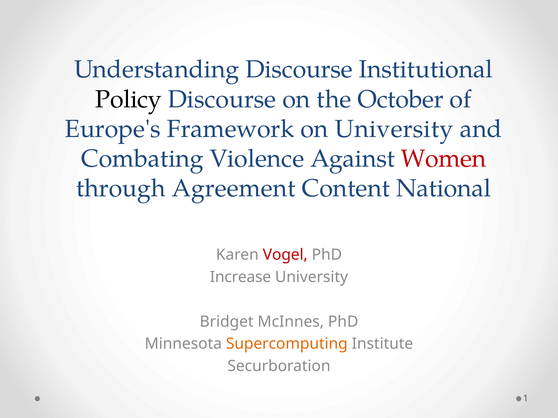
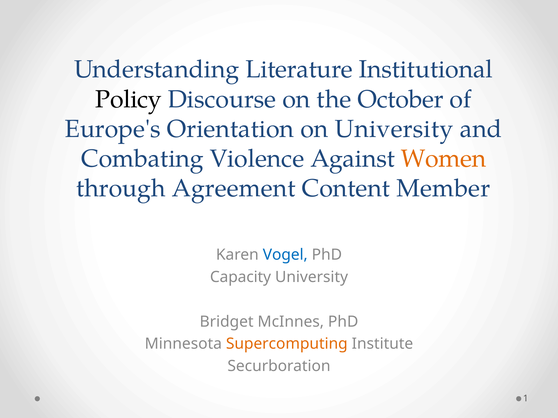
Understanding Discourse: Discourse -> Literature
Framework: Framework -> Orientation
Women colour: red -> orange
National: National -> Member
Vogel colour: red -> blue
Increase: Increase -> Capacity
